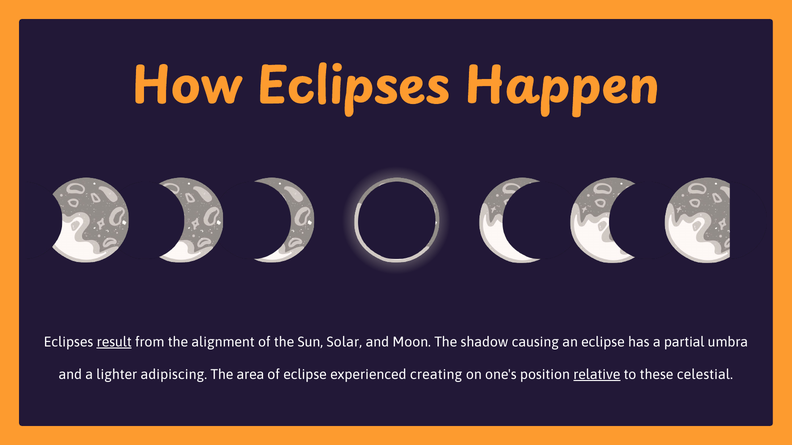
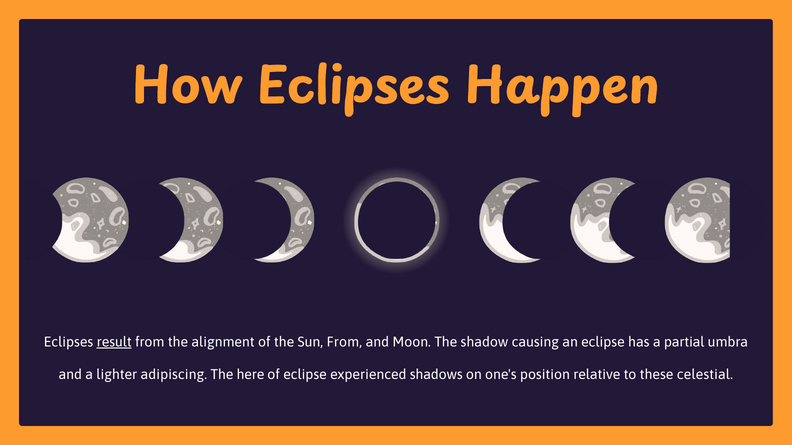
Sun Solar: Solar -> From
area: area -> here
creating: creating -> shadows
relative underline: present -> none
